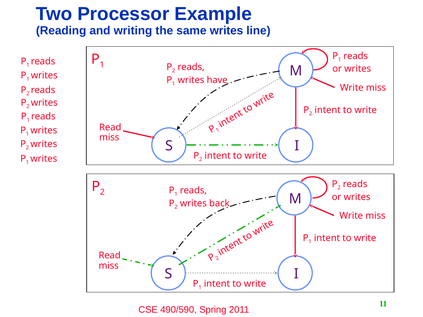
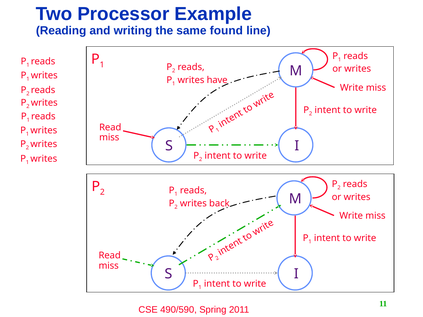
same writes: writes -> found
